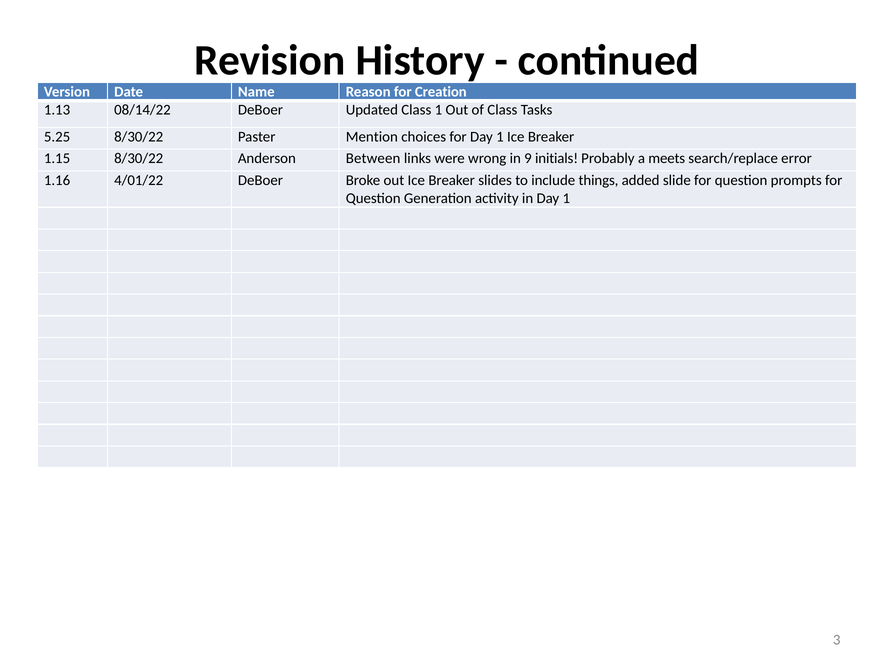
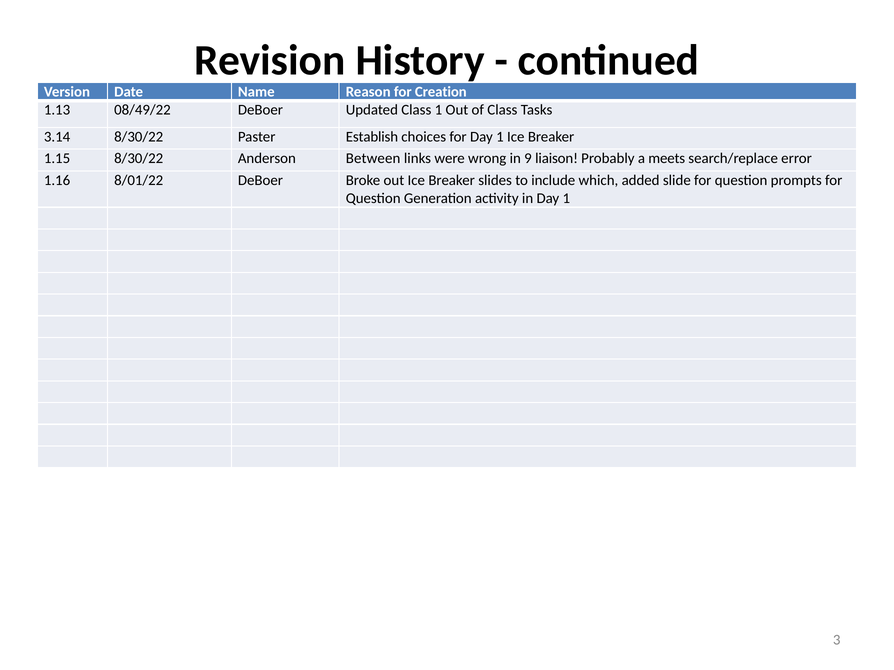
08/14/22: 08/14/22 -> 08/49/22
5.25: 5.25 -> 3.14
Mention: Mention -> Establish
initials: initials -> liaison
4/01/22: 4/01/22 -> 8/01/22
things: things -> which
